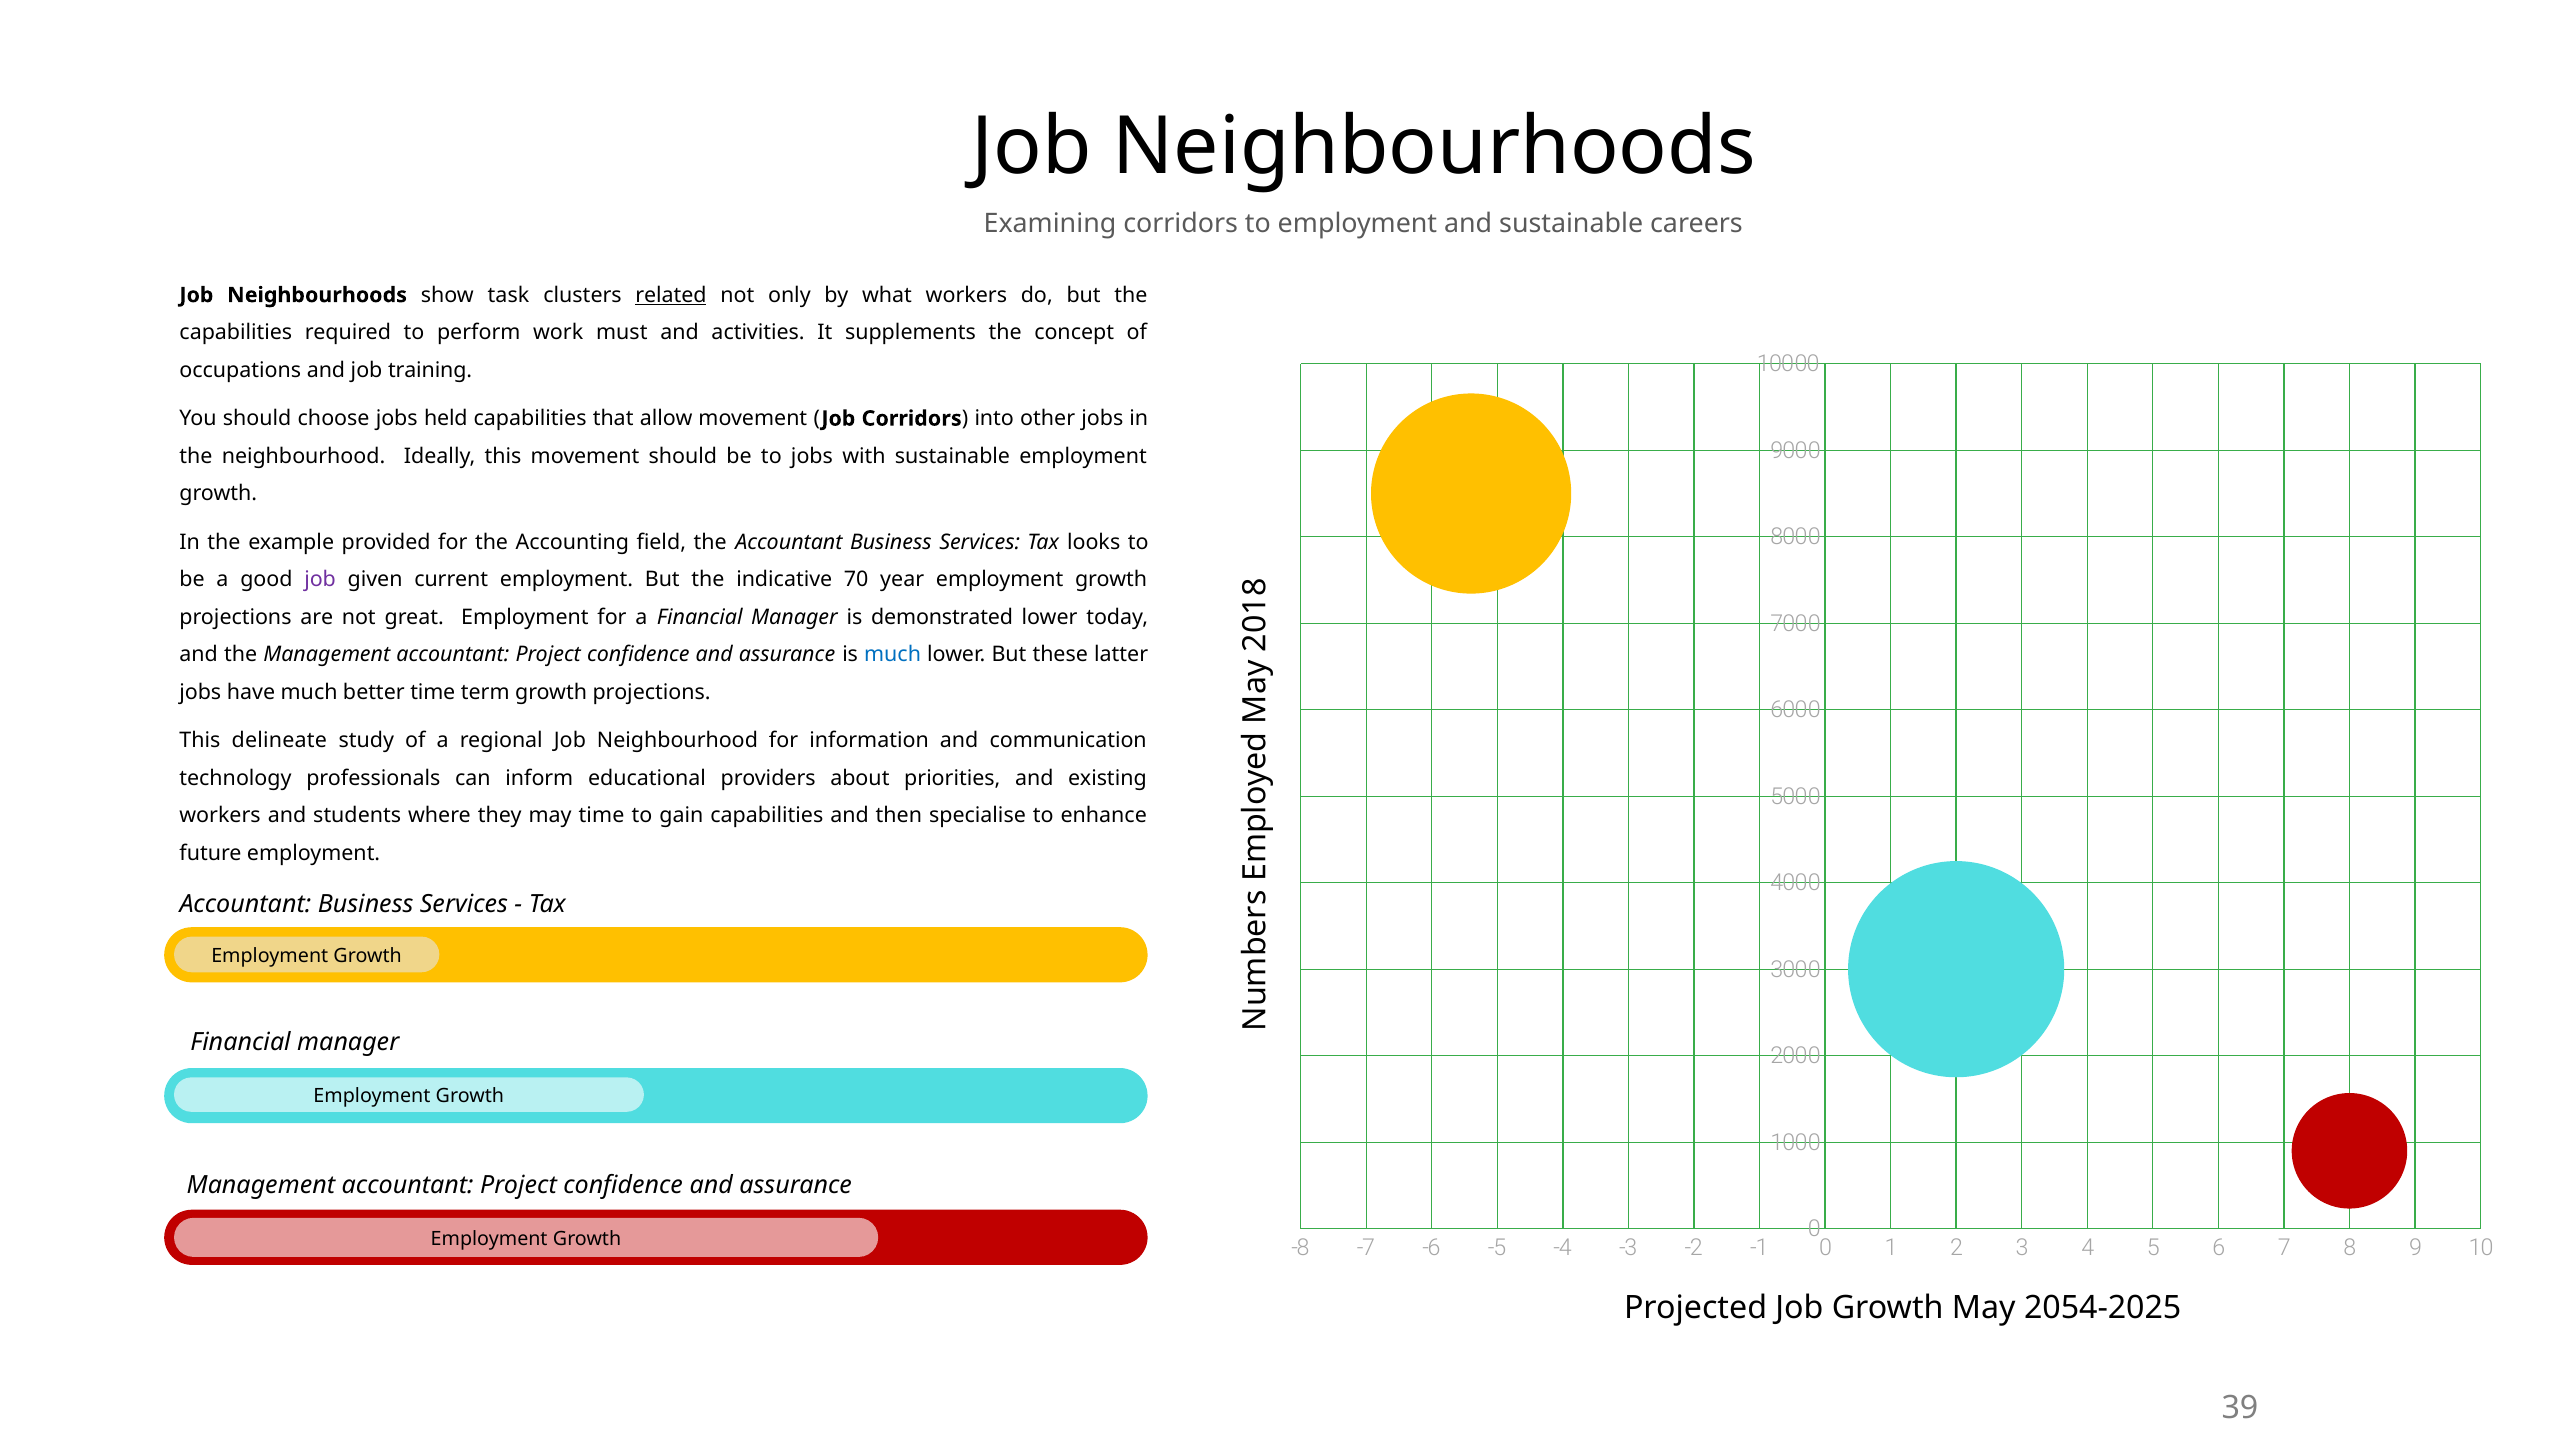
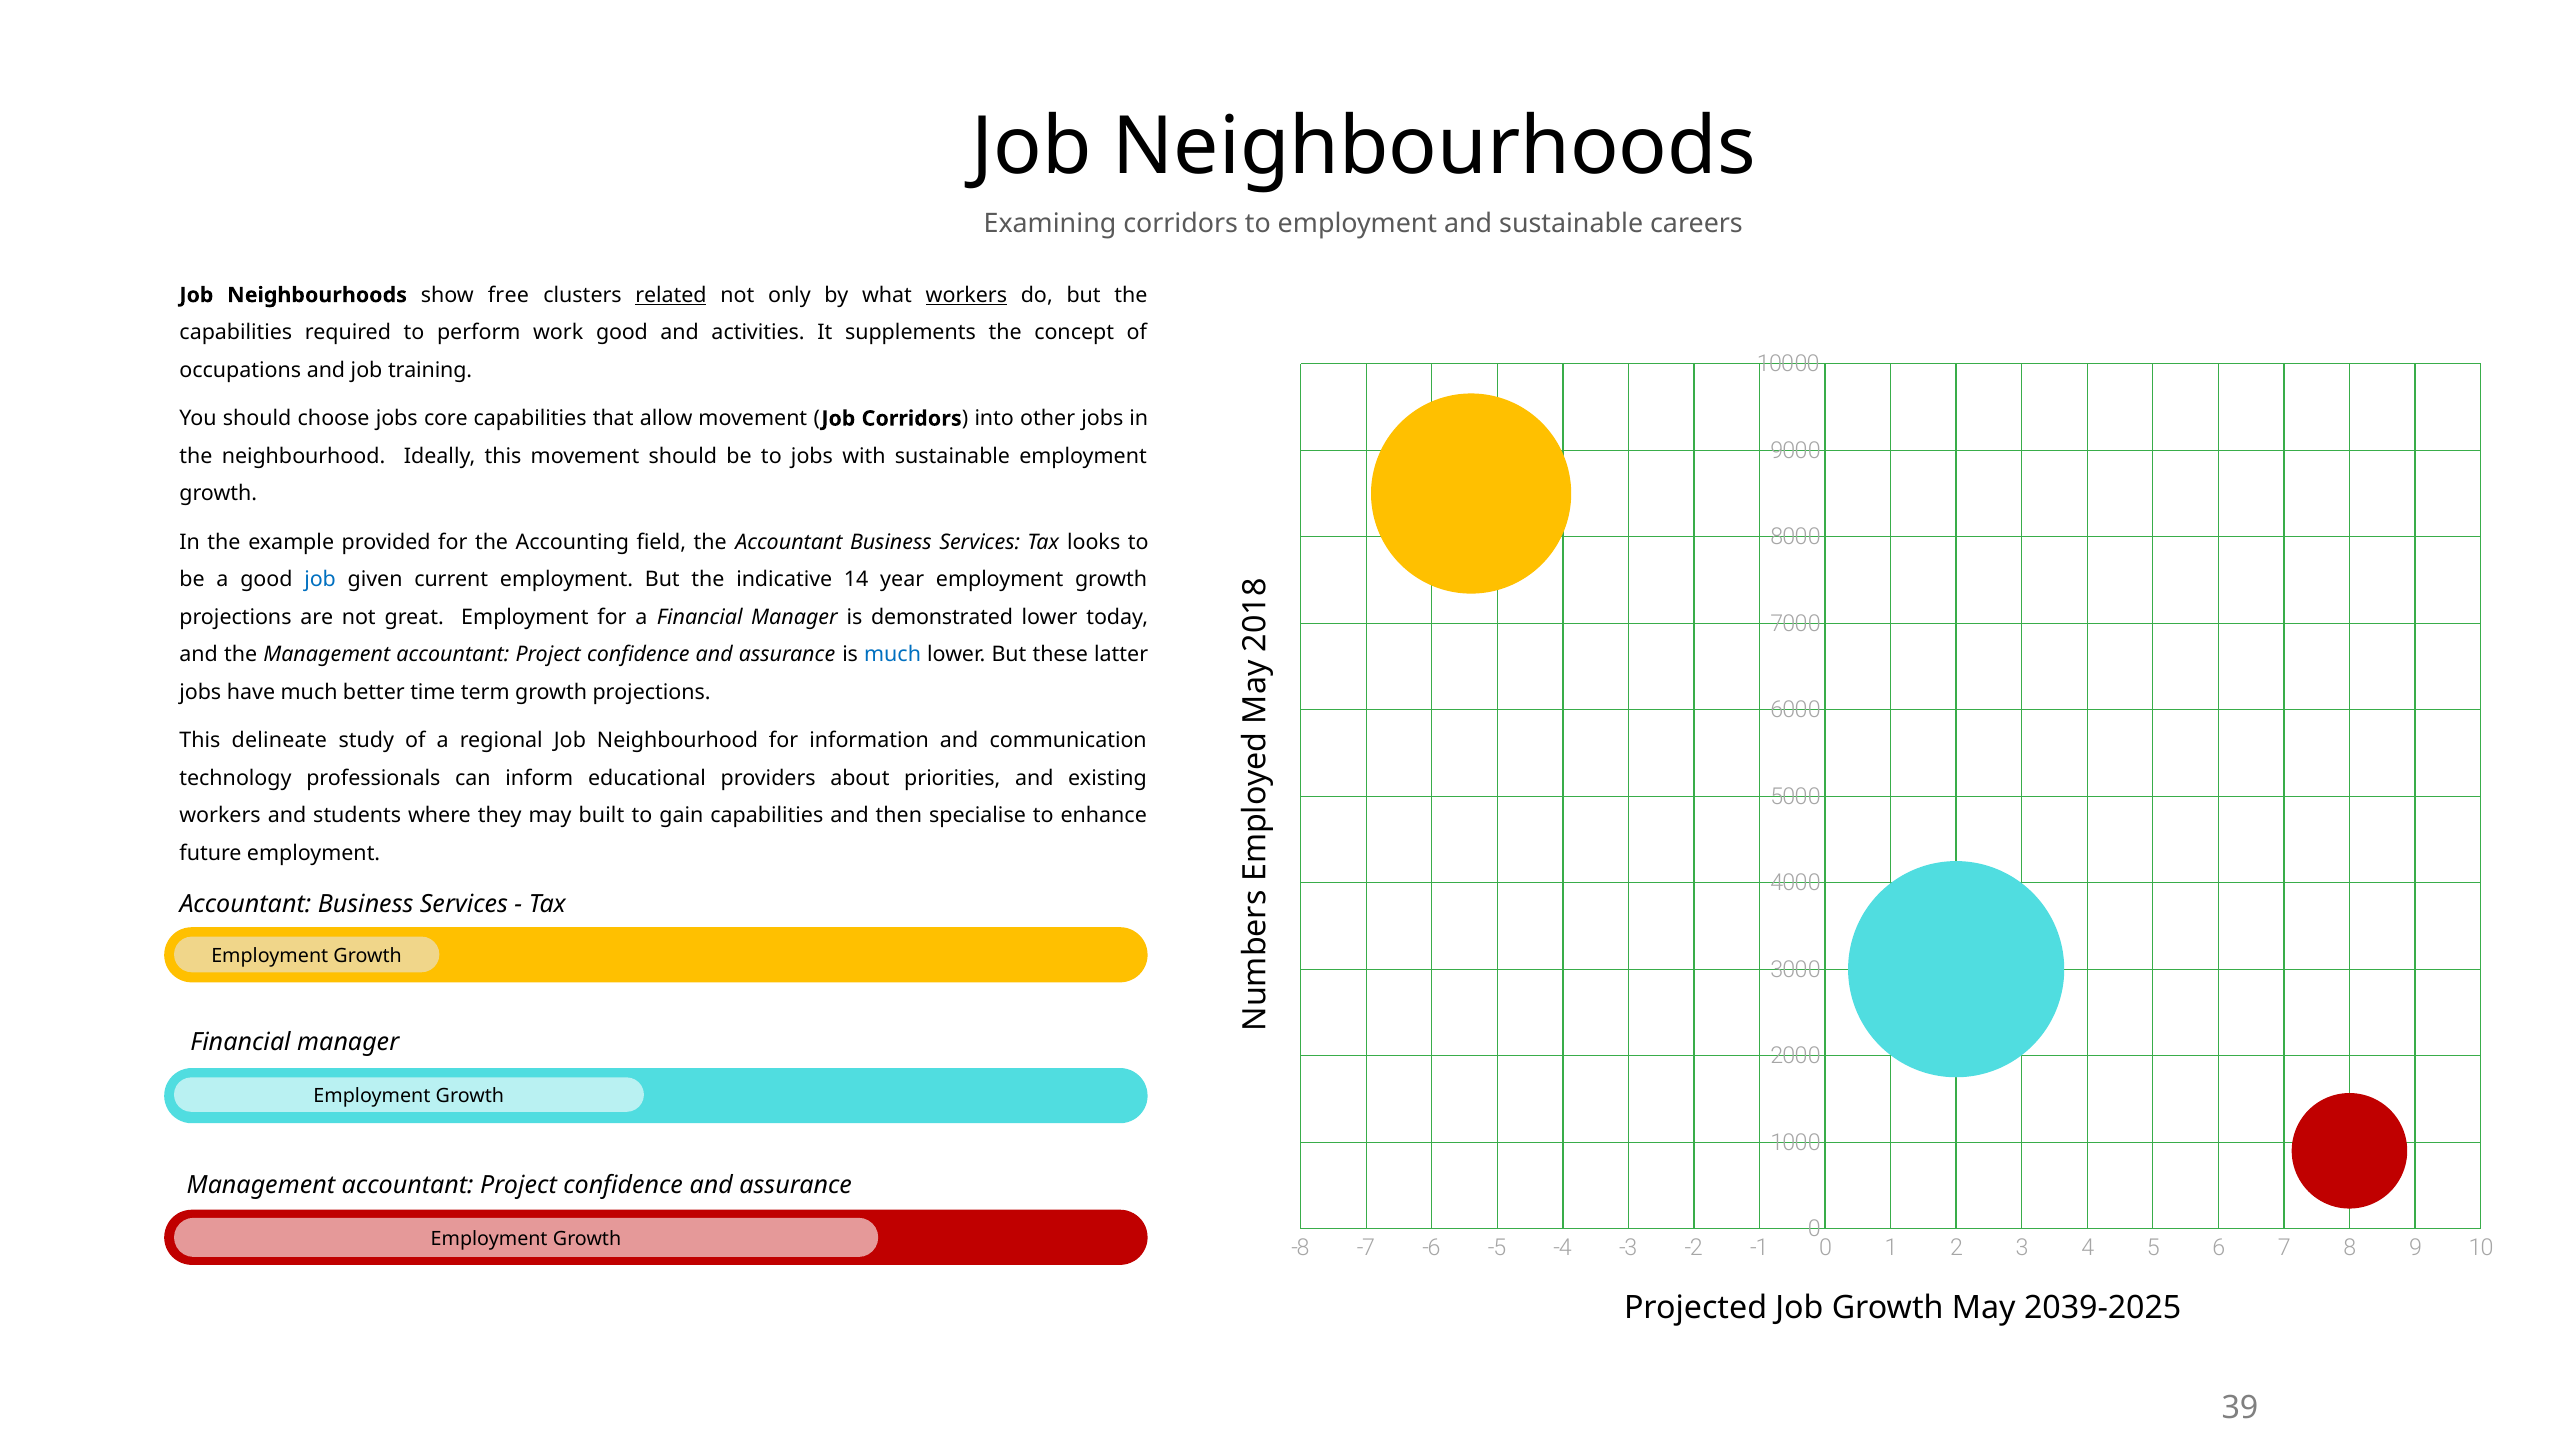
task: task -> free
workers at (966, 295) underline: none -> present
work must: must -> good
held: held -> core
job at (320, 580) colour: purple -> blue
70: 70 -> 14
may time: time -> built
2054-2025: 2054-2025 -> 2039-2025
